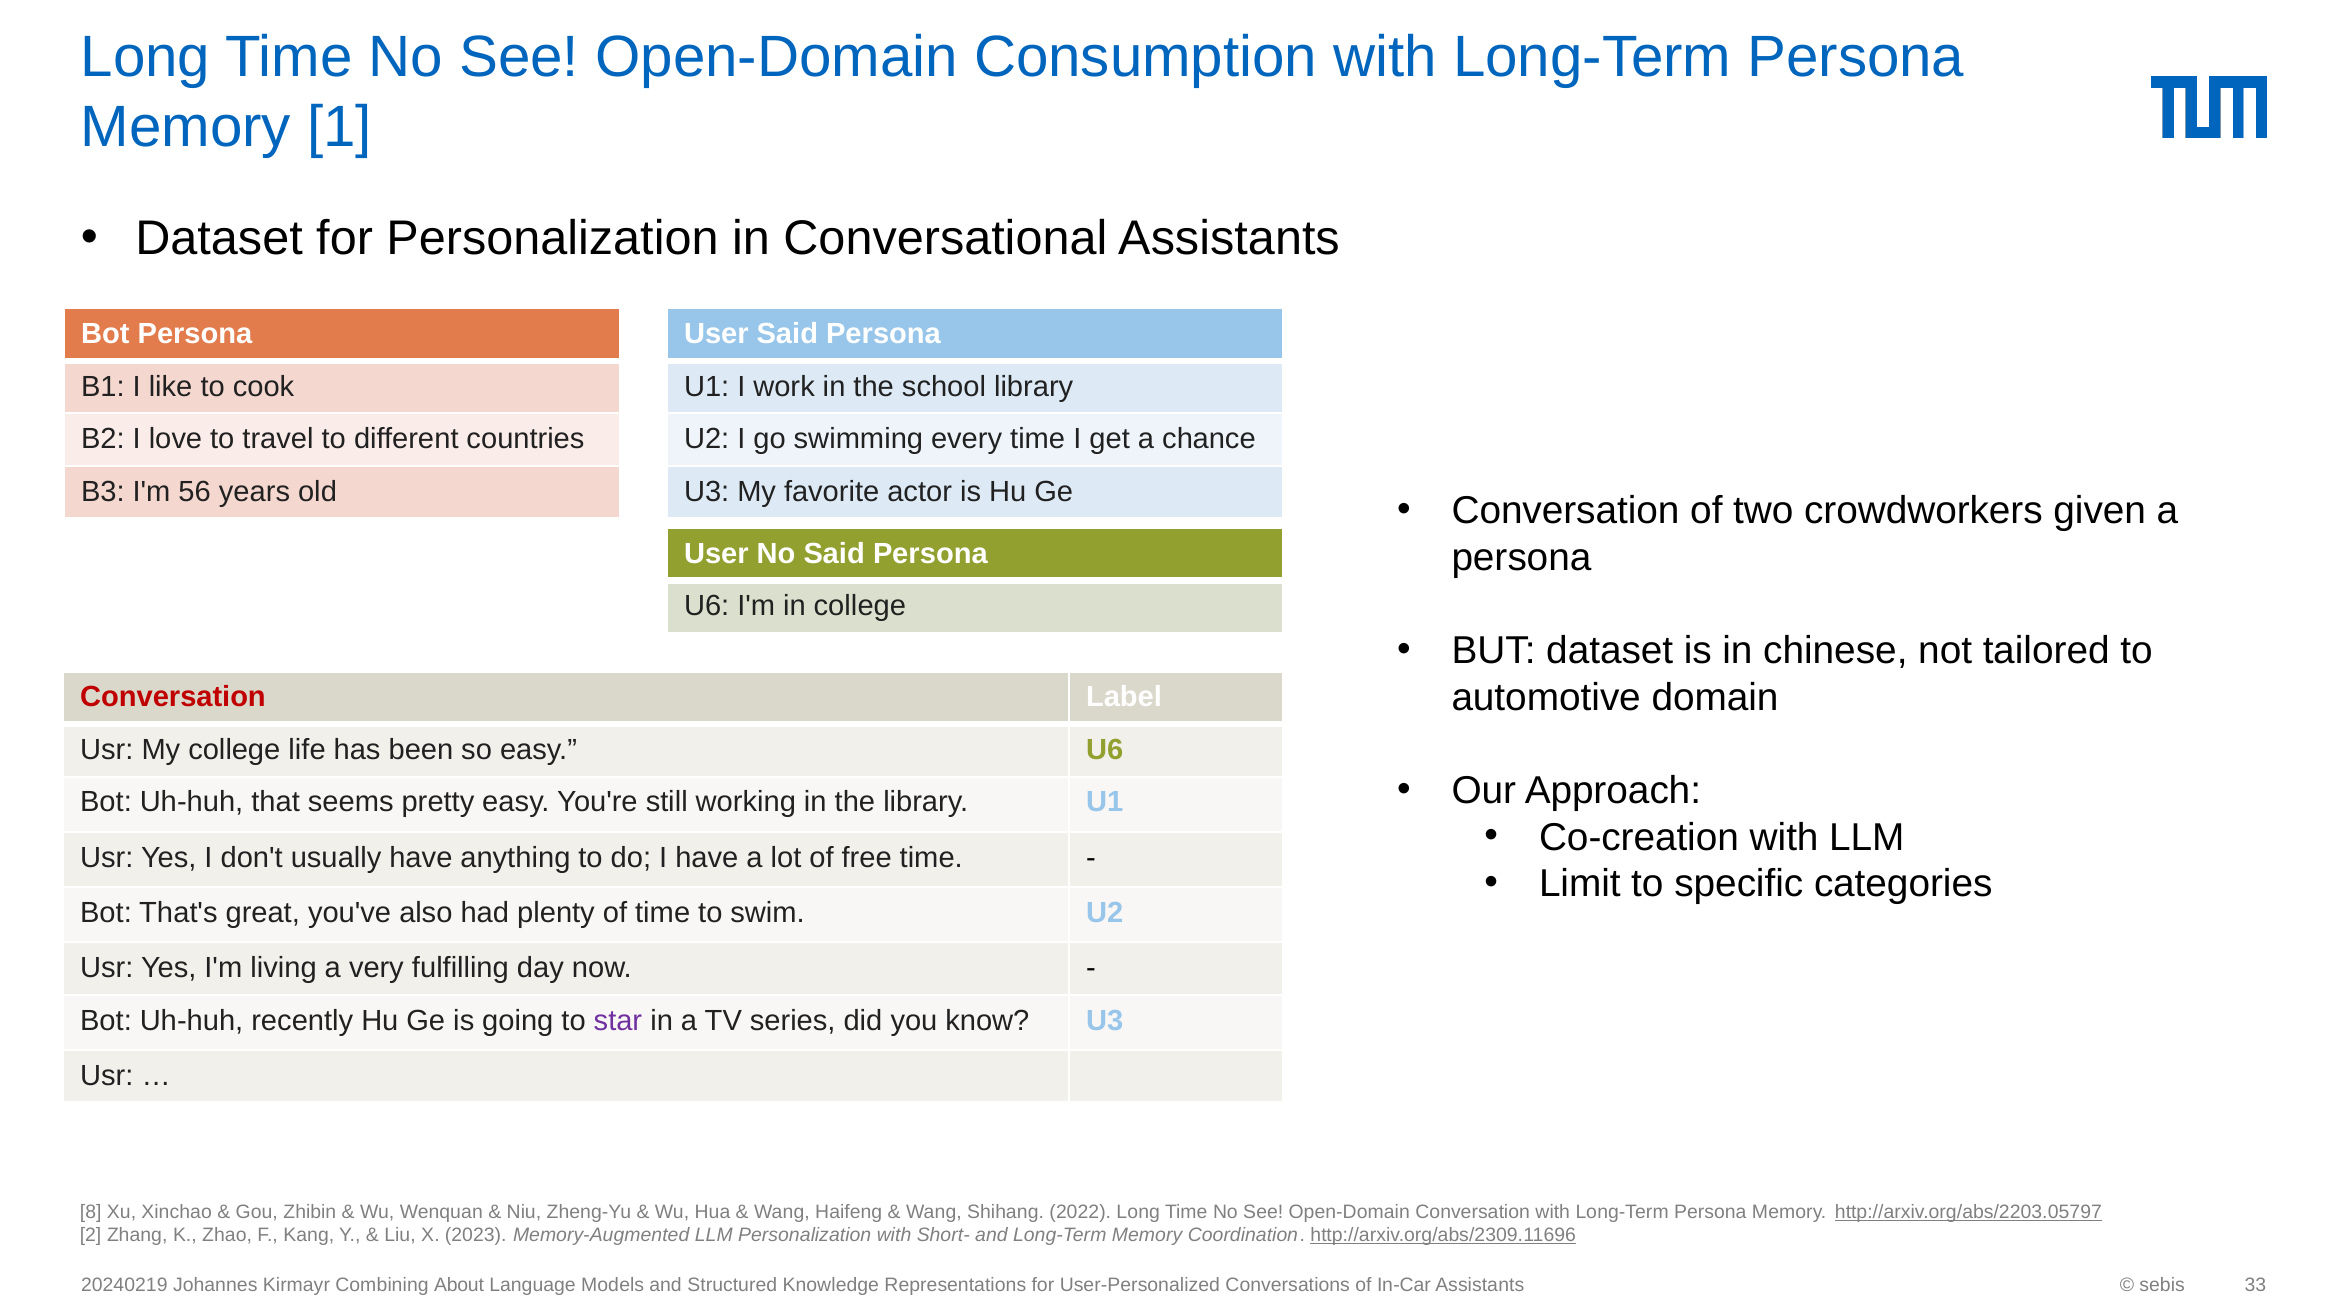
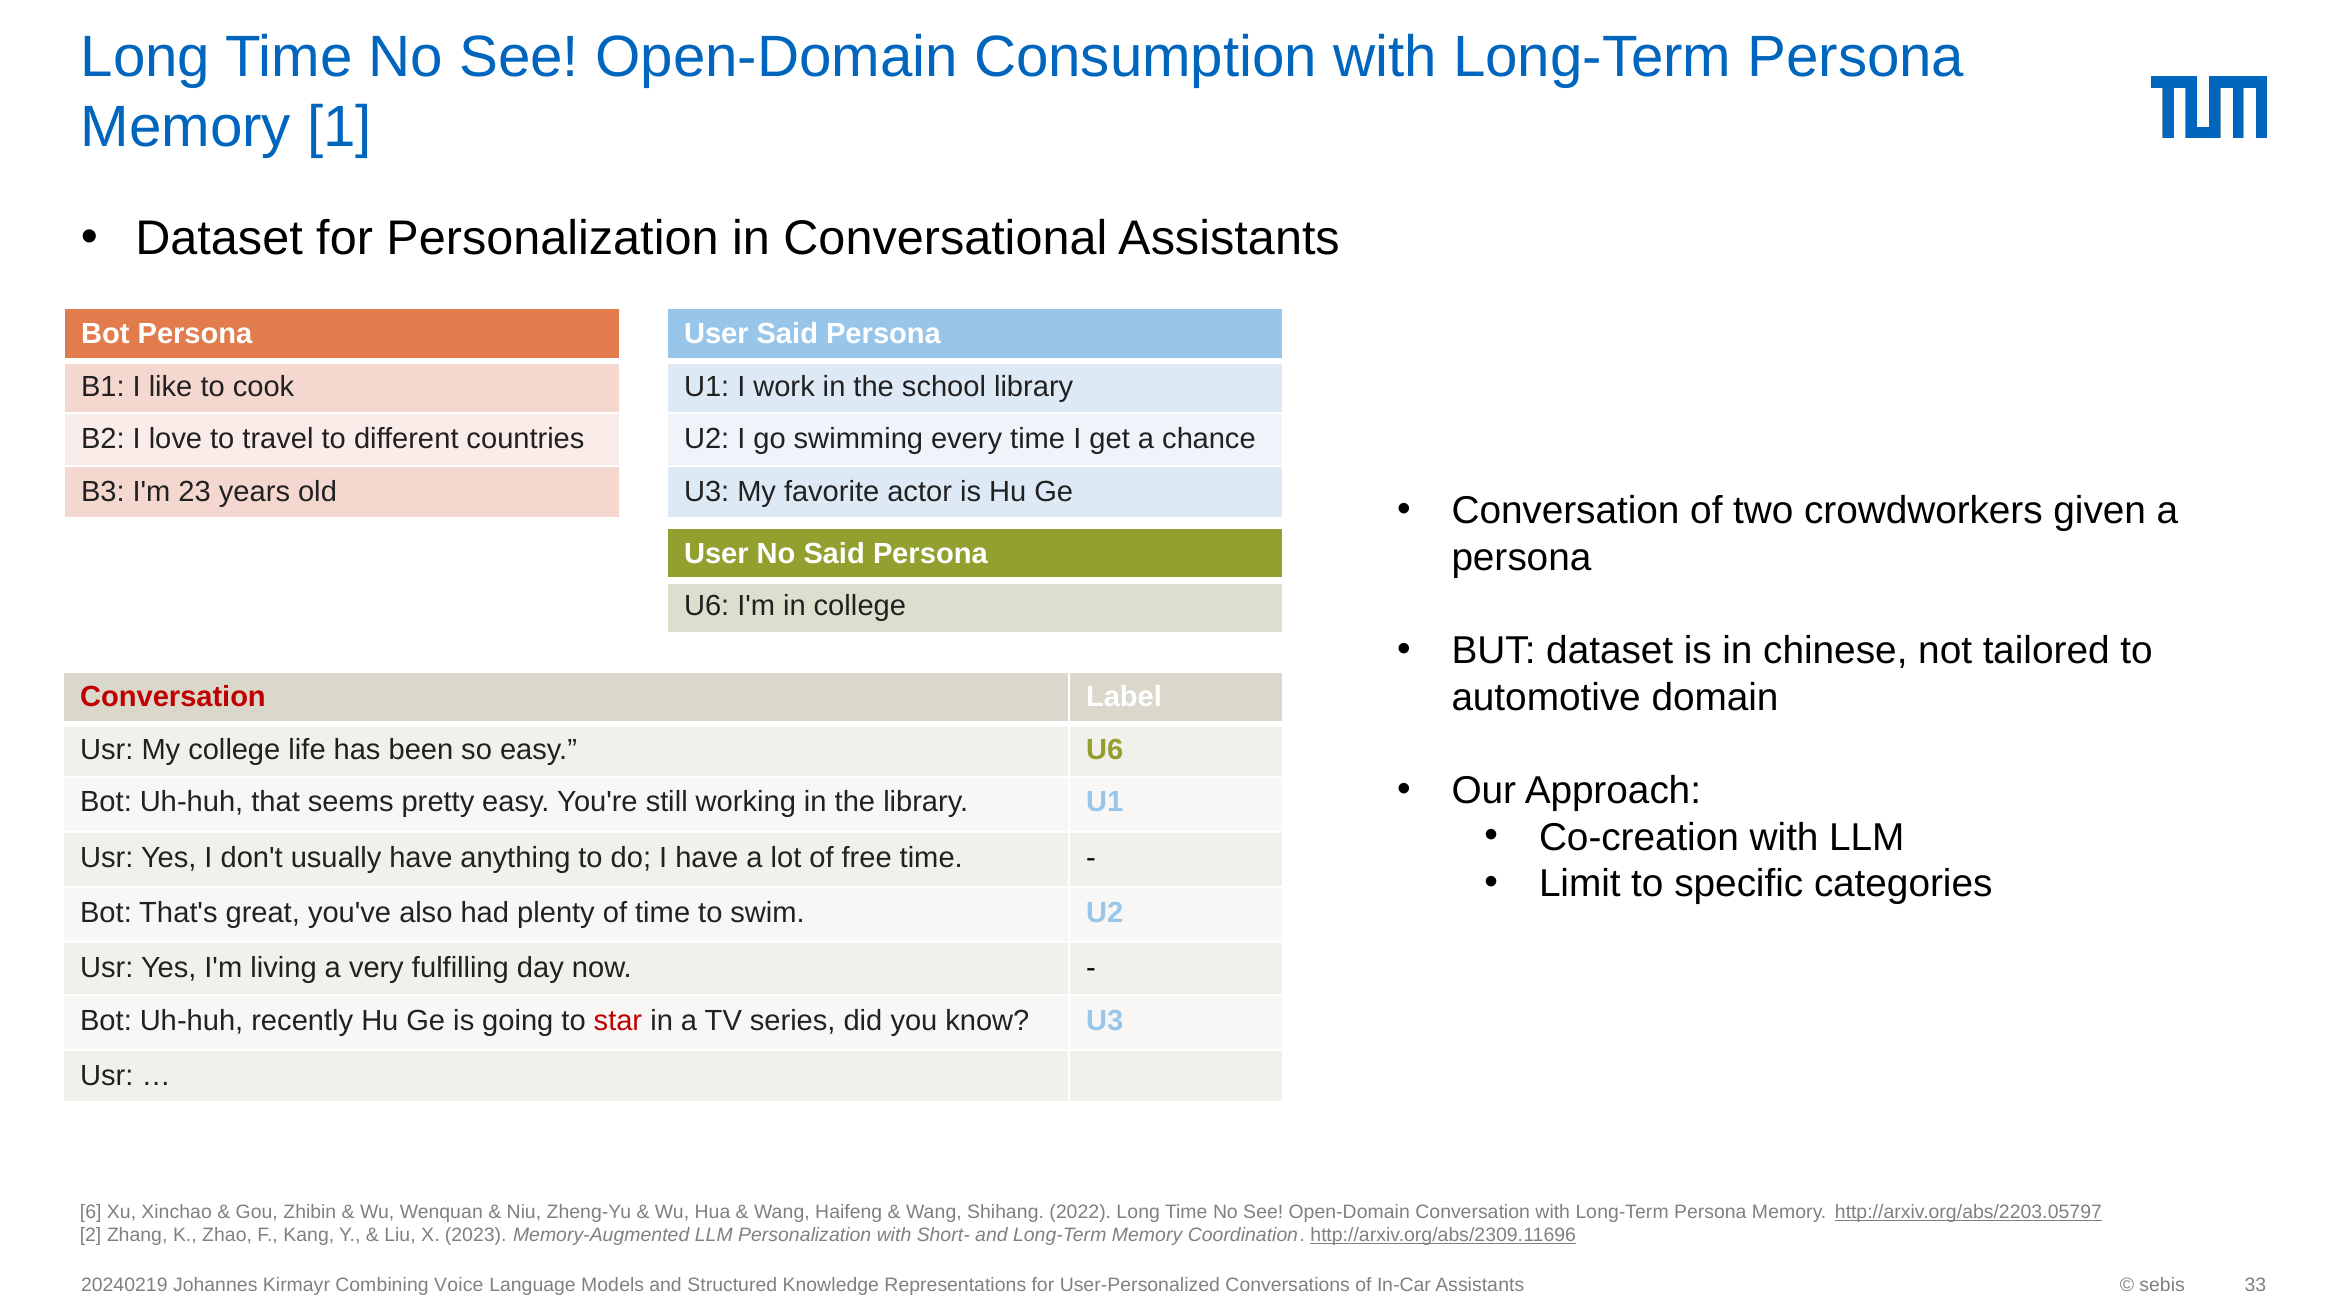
56: 56 -> 23
star colour: purple -> red
8: 8 -> 6
About: About -> Voice
